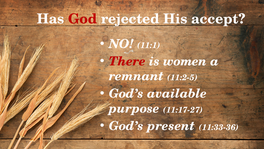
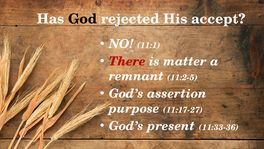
God colour: red -> black
women: women -> matter
available: available -> assertion
